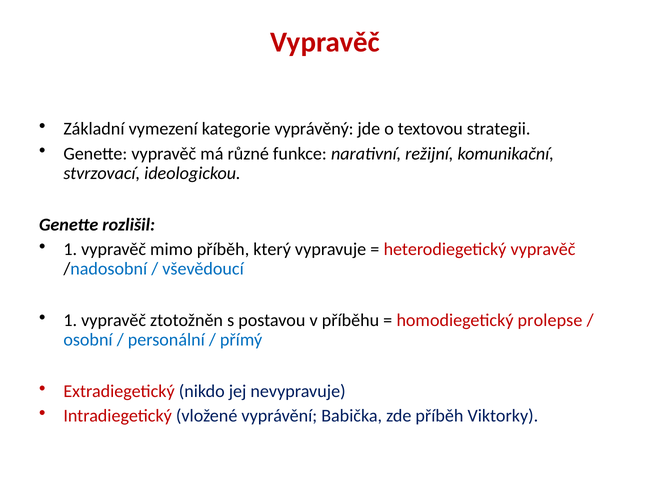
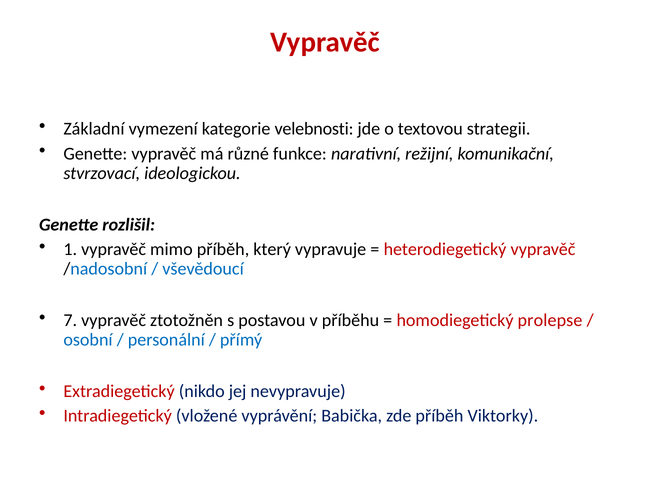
vyprávěný: vyprávěný -> velebnosti
1 at (70, 321): 1 -> 7
